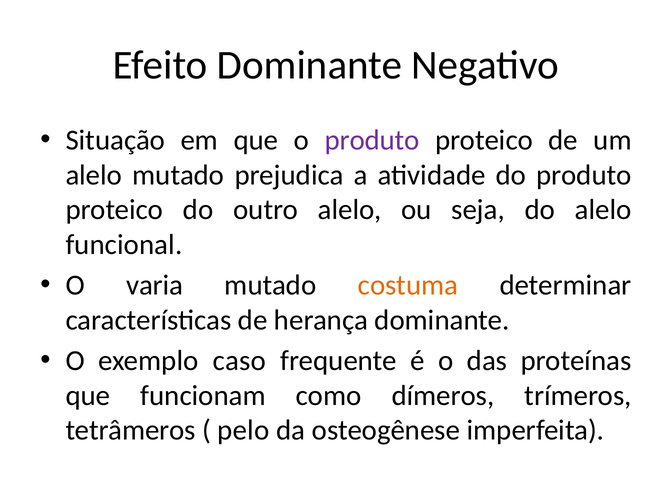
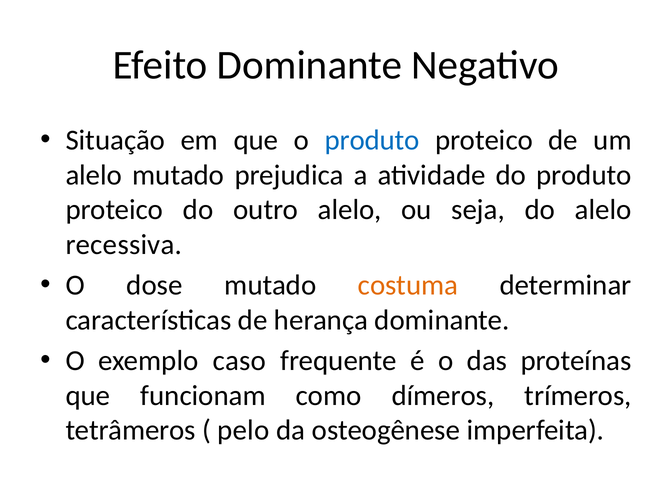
produto at (372, 140) colour: purple -> blue
funcional: funcional -> recessiva
varia: varia -> dose
